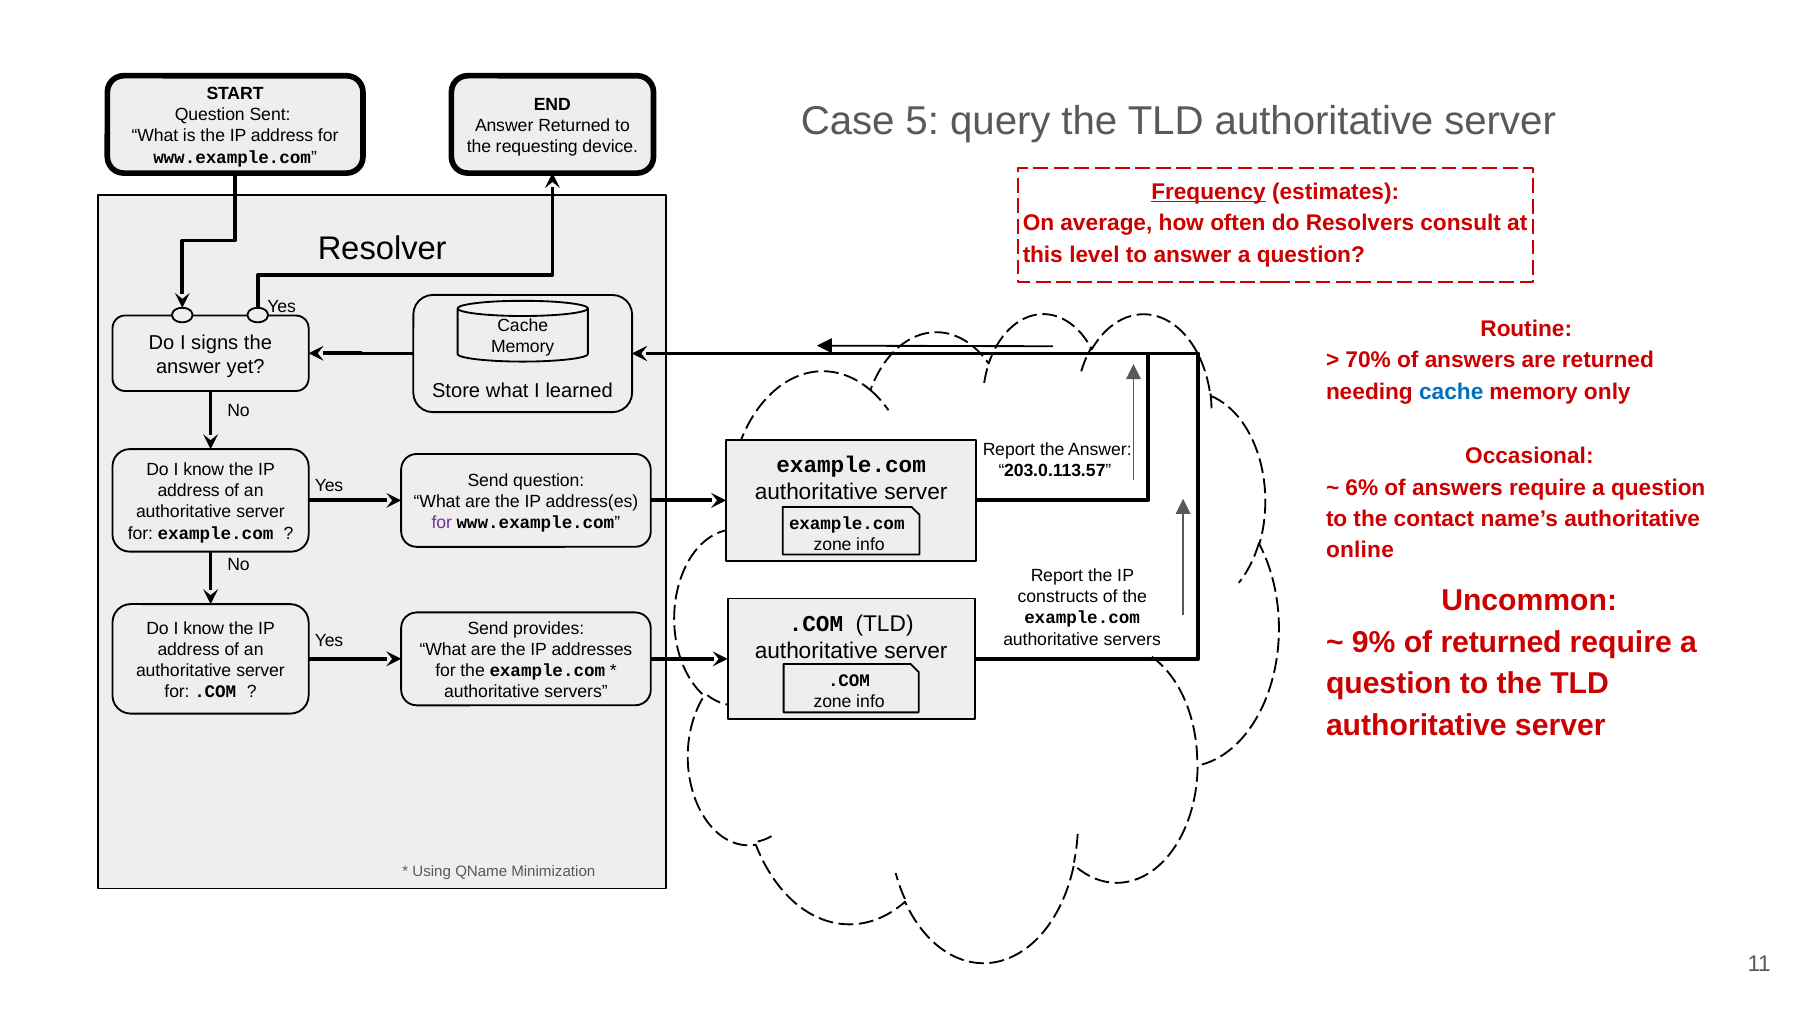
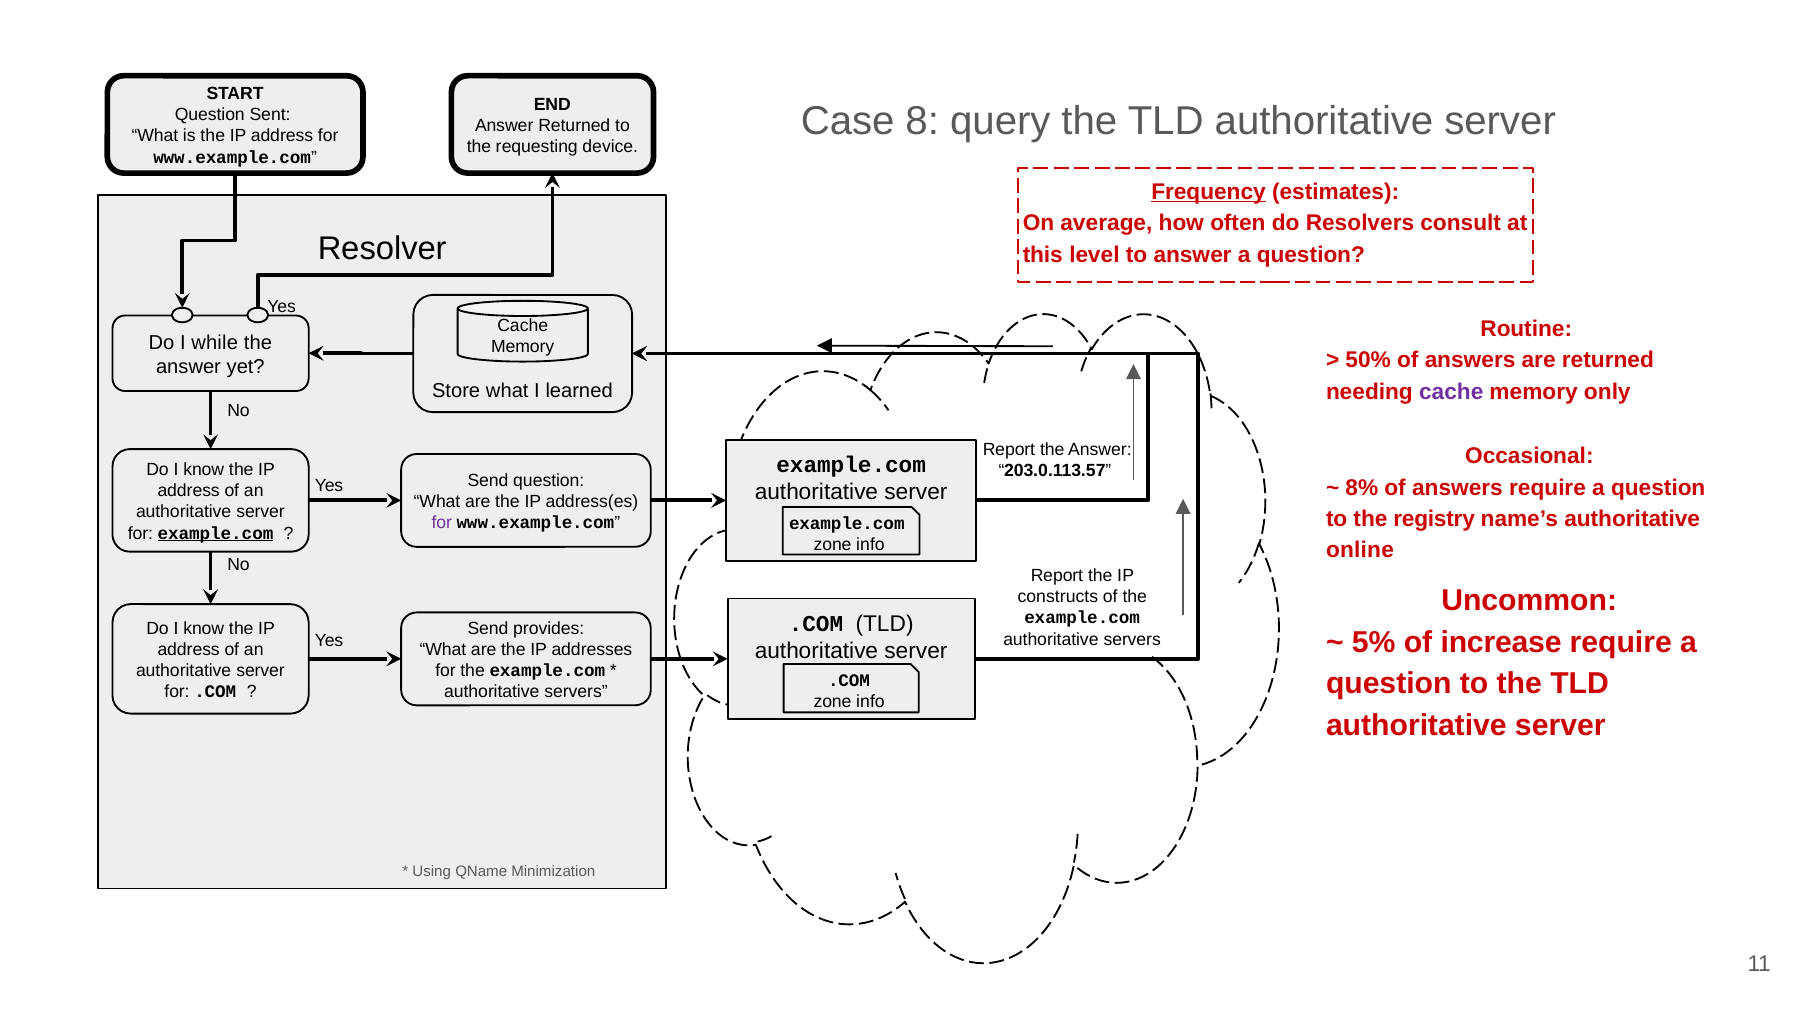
5: 5 -> 8
signs: signs -> while
70%: 70% -> 50%
cache at (1451, 392) colour: blue -> purple
6%: 6% -> 8%
contact: contact -> registry
example.com at (215, 533) underline: none -> present
9%: 9% -> 5%
of returned: returned -> increase
